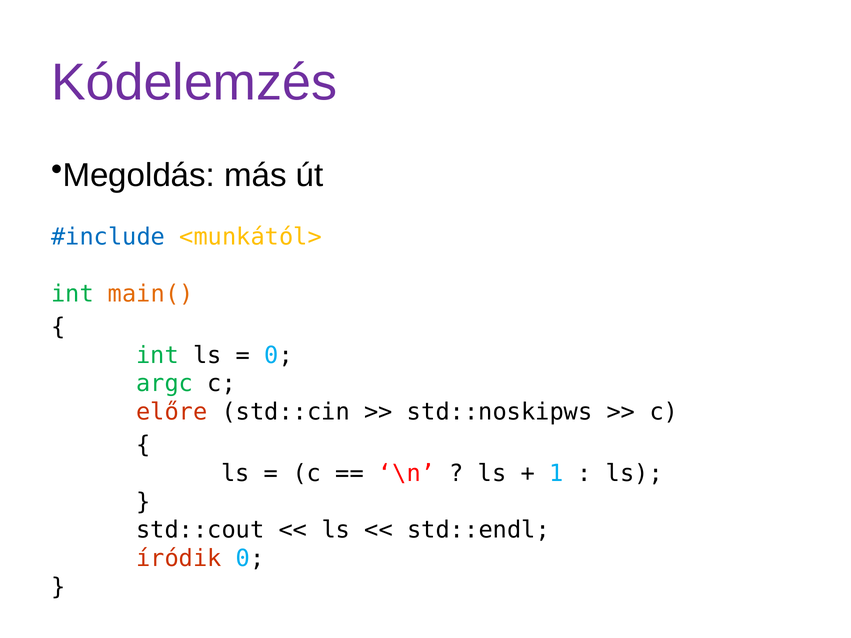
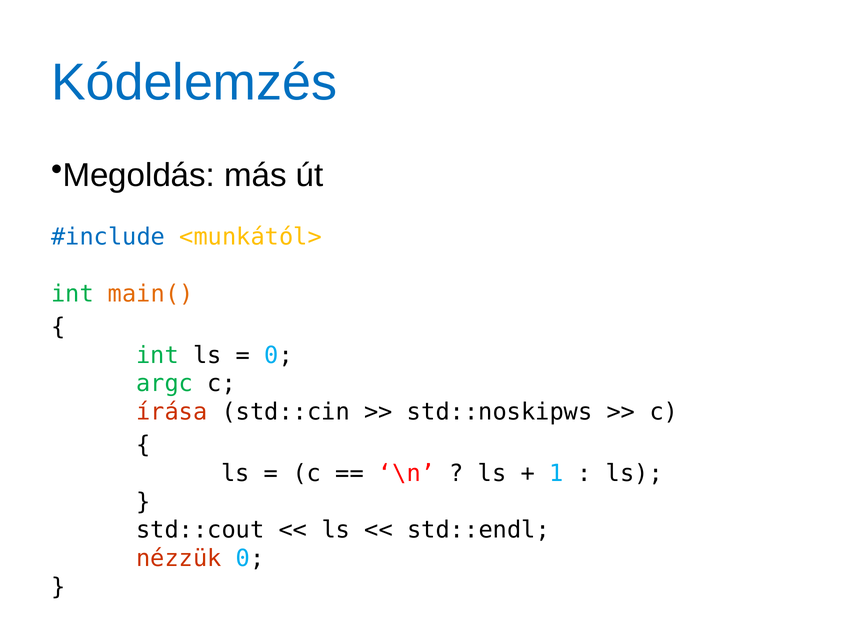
Kódelemzés colour: purple -> blue
előre: előre -> írása
íródik: íródik -> nézzük
